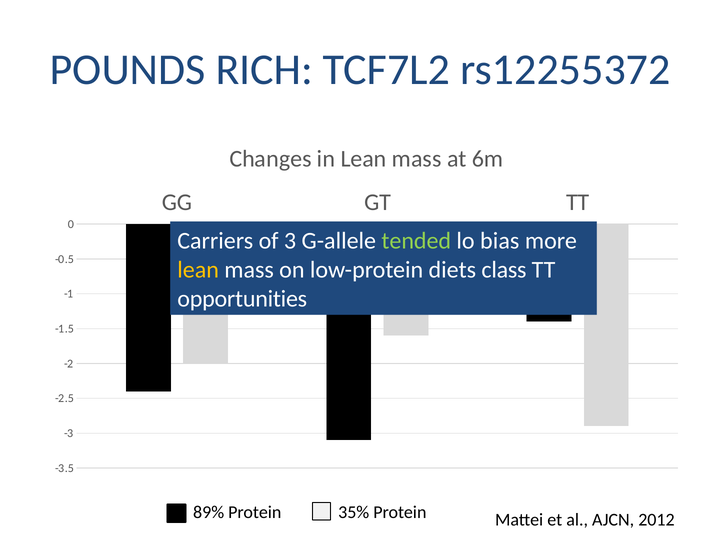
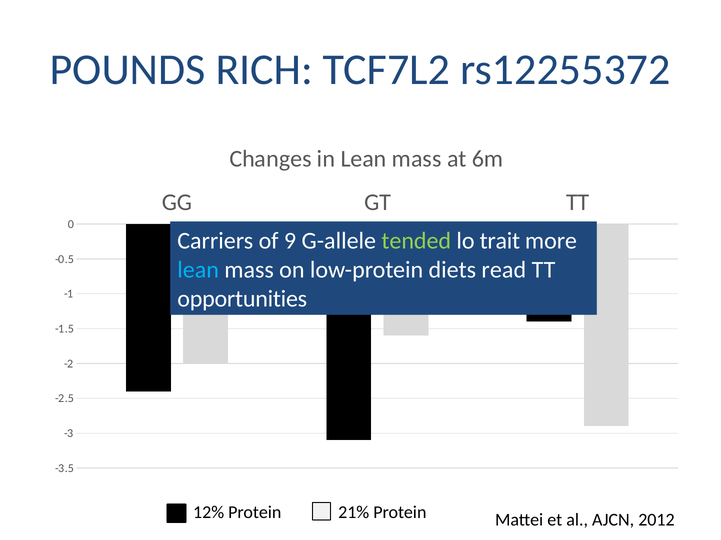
3: 3 -> 9
bias: bias -> trait
lean at (198, 270) colour: yellow -> light blue
class: class -> read
89%: 89% -> 12%
35%: 35% -> 21%
